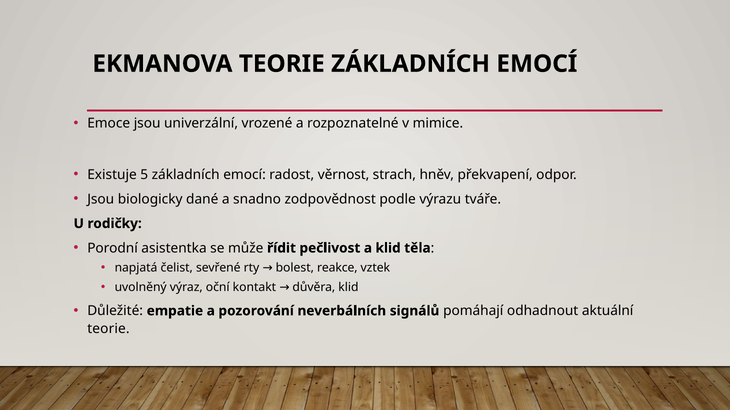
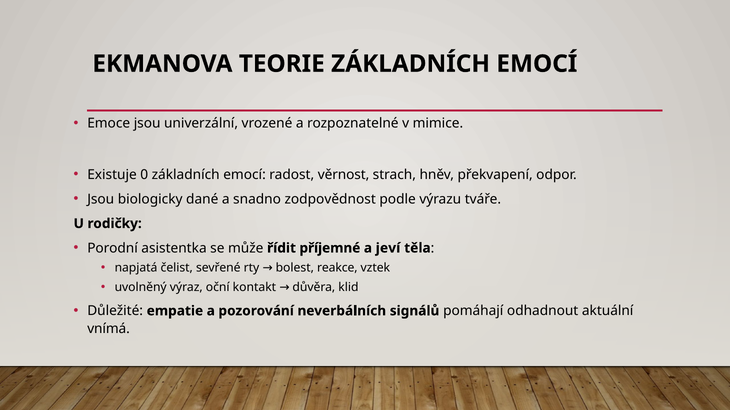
5: 5 -> 0
pečlivost: pečlivost -> příjemné
a klid: klid -> jeví
teorie at (108, 329): teorie -> vnímá
